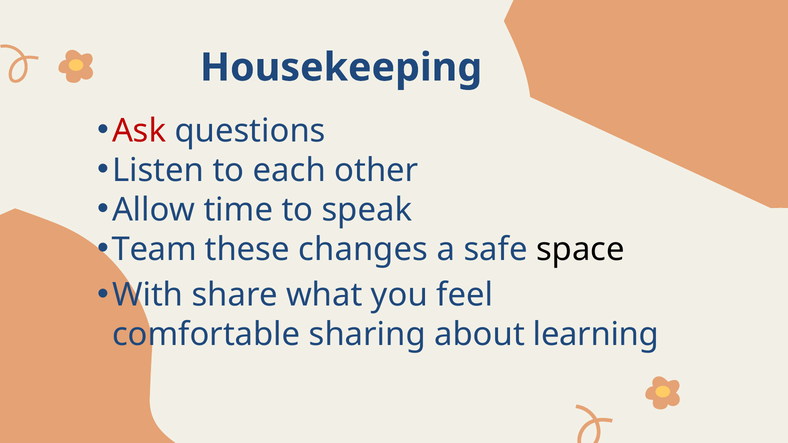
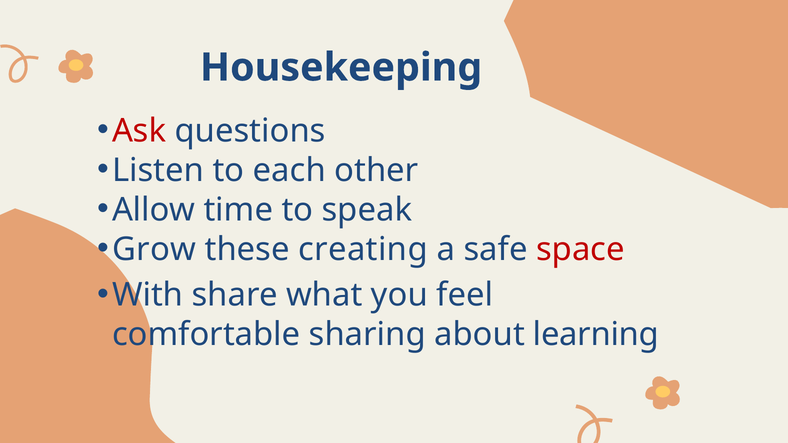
Team: Team -> Grow
changes: changes -> creating
space colour: black -> red
